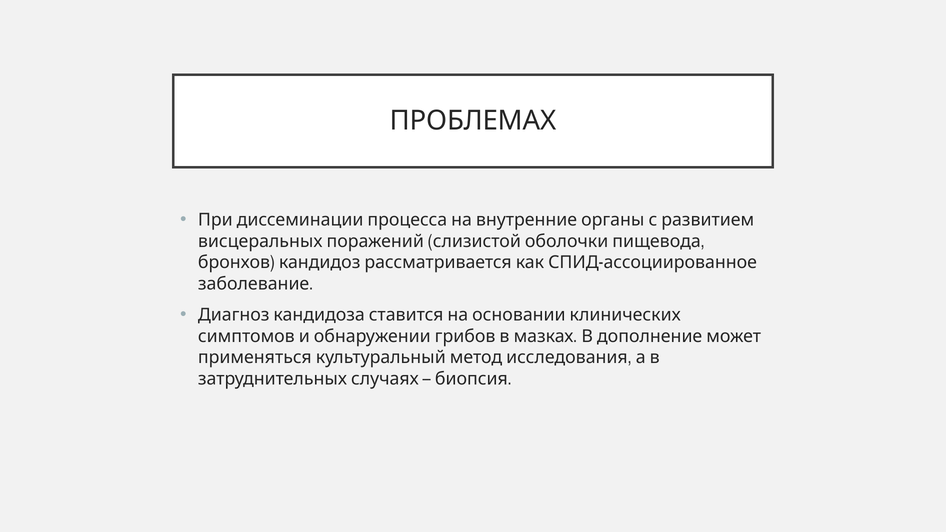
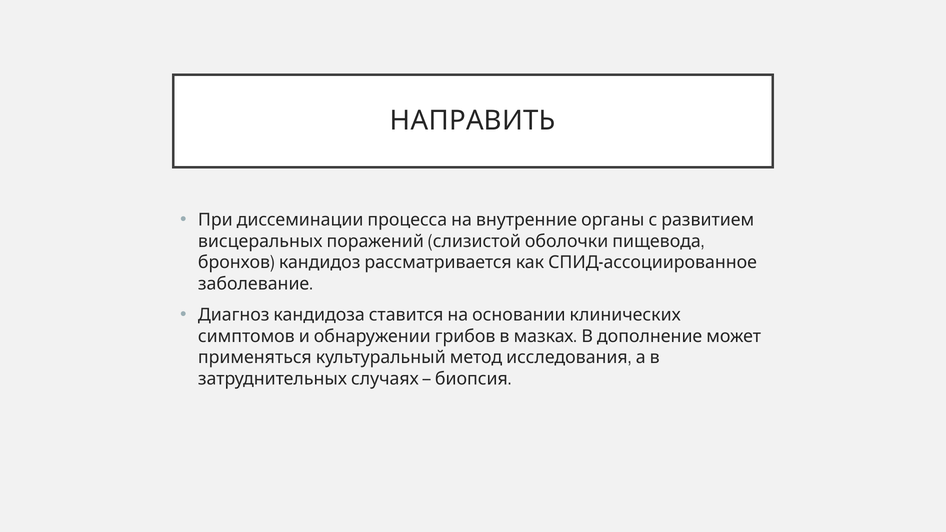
ПРОБЛЕМАХ: ПРОБЛЕМАХ -> НАПРАВИТЬ
